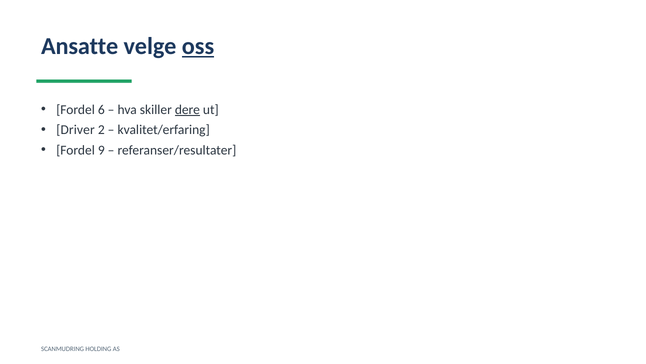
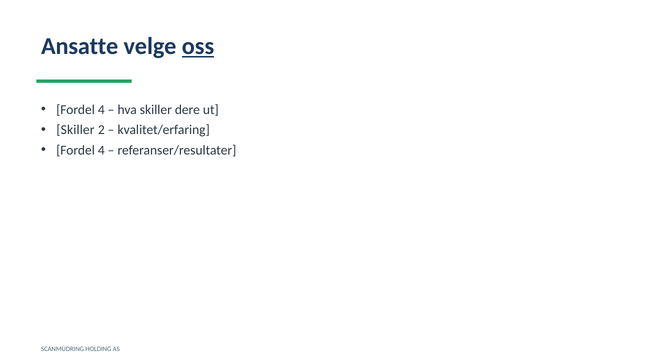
6 at (101, 109): 6 -> 4
dere underline: present -> none
Driver at (75, 130): Driver -> Skiller
9 at (101, 150): 9 -> 4
